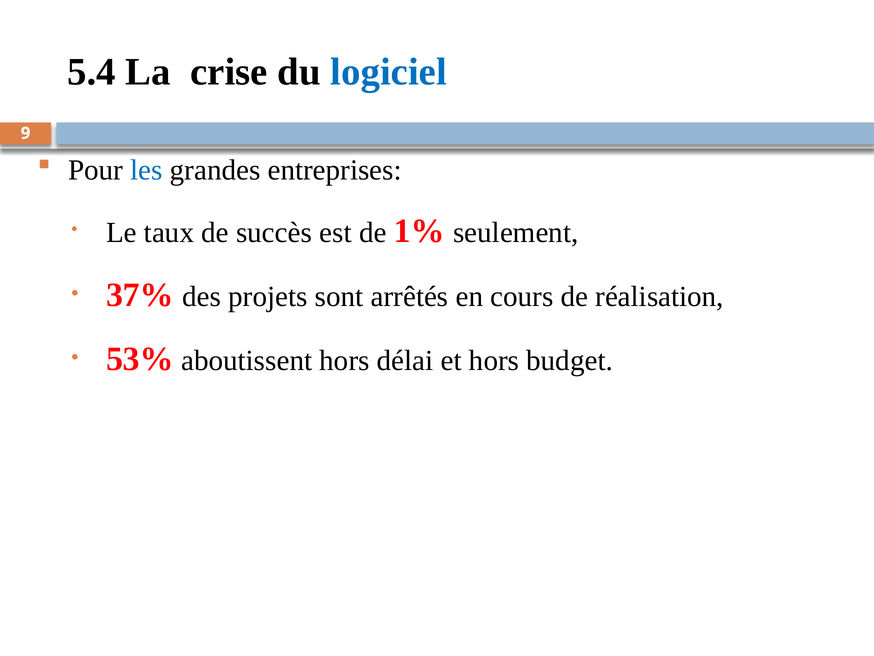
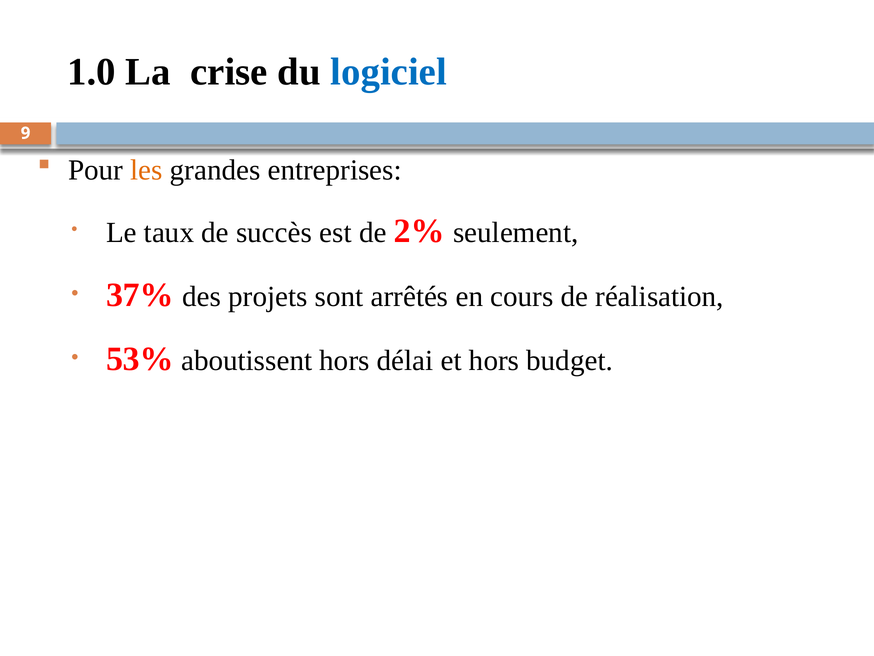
5.4: 5.4 -> 1.0
les colour: blue -> orange
1%: 1% -> 2%
